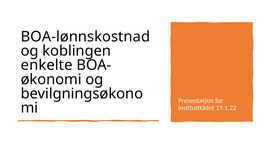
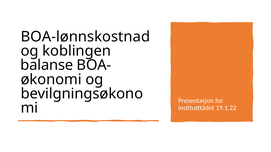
enkelte: enkelte -> balanse
